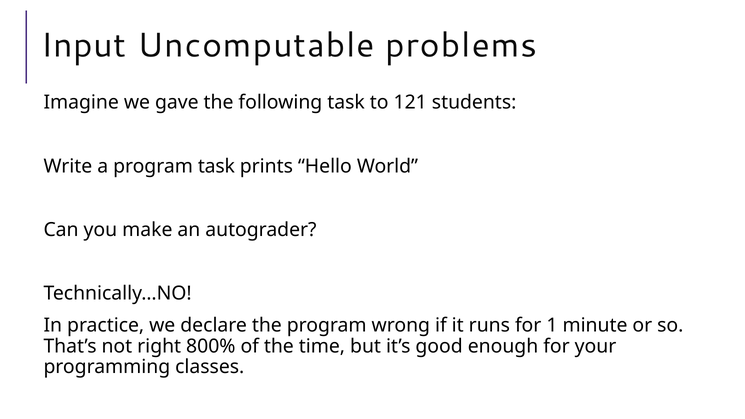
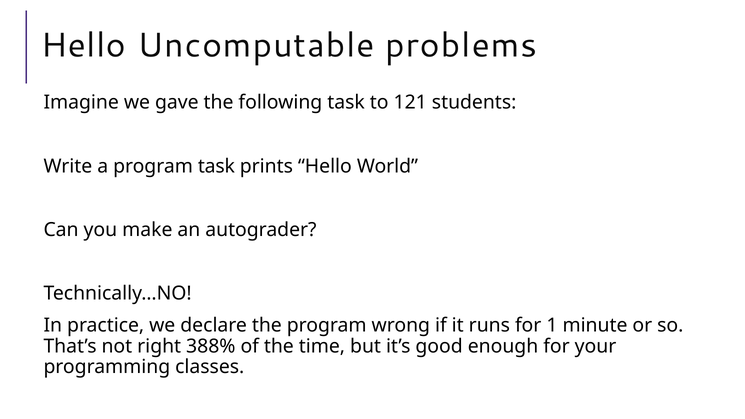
Input at (83, 46): Input -> Hello
800%: 800% -> 388%
